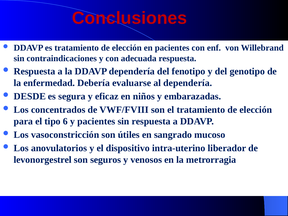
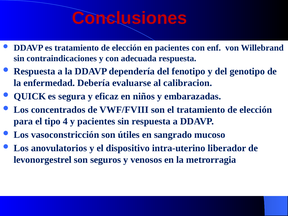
al dependería: dependería -> calibracion
DESDE: DESDE -> QUICK
6: 6 -> 4
